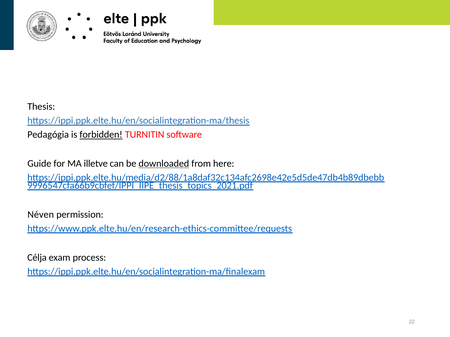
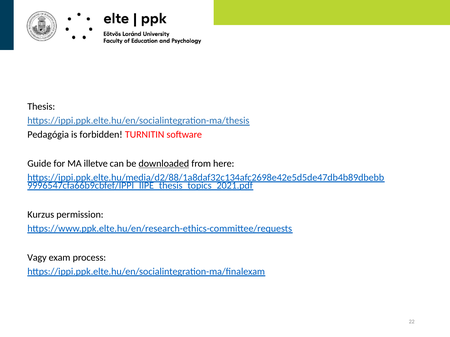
forbidden underline: present -> none
Néven: Néven -> Kurzus
Célja: Célja -> Vagy
